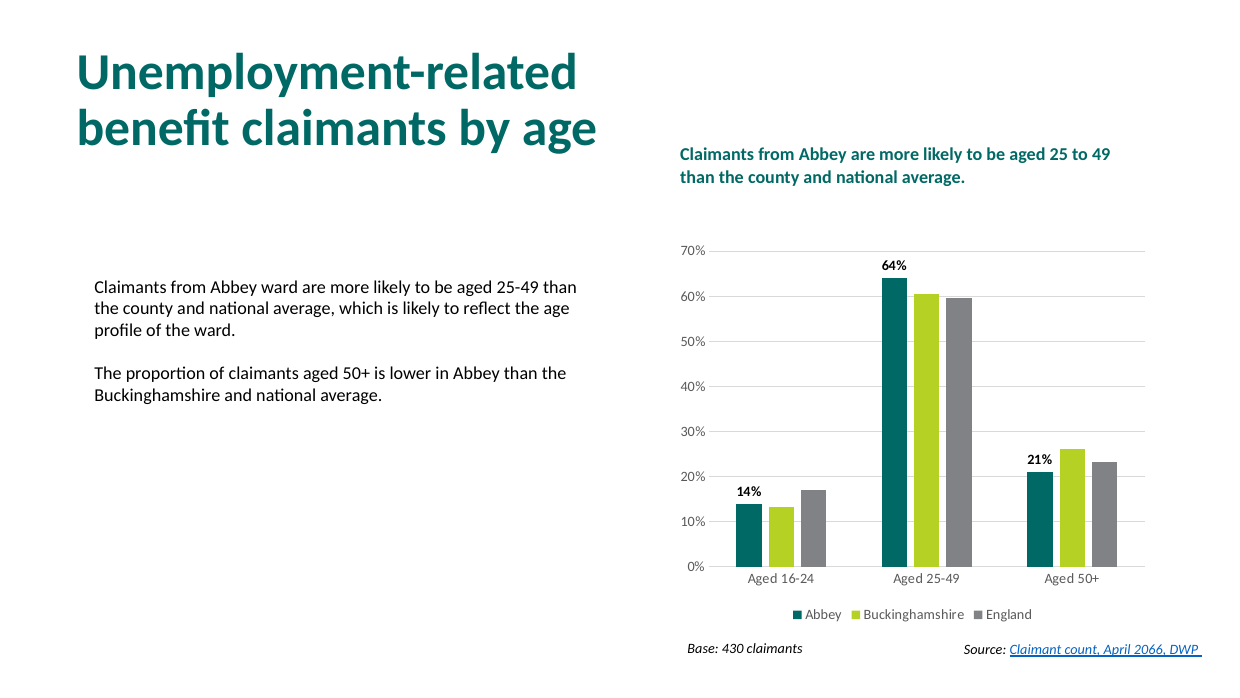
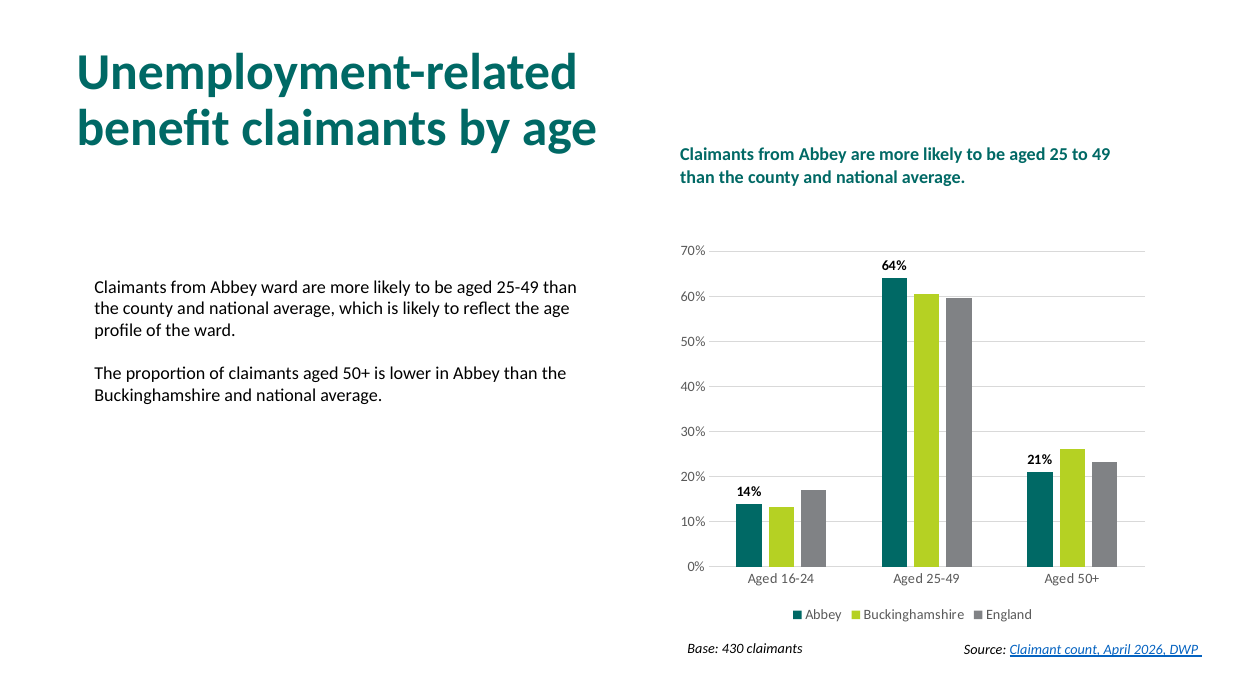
2066: 2066 -> 2026
